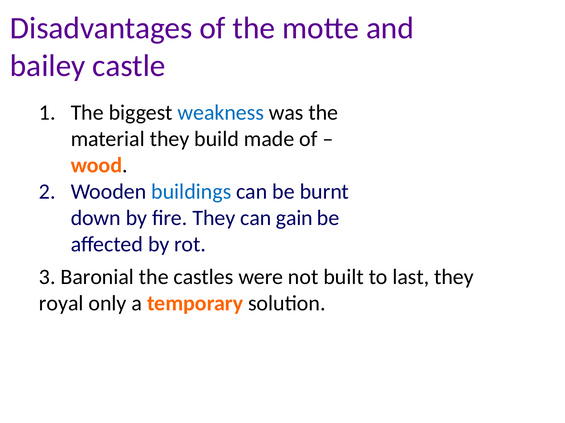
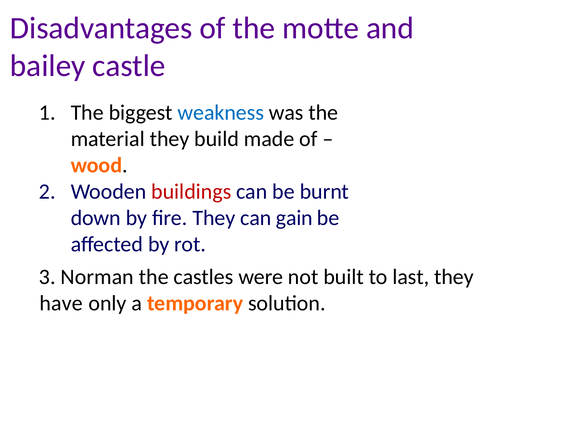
buildings colour: blue -> red
Baronial: Baronial -> Norman
royal: royal -> have
